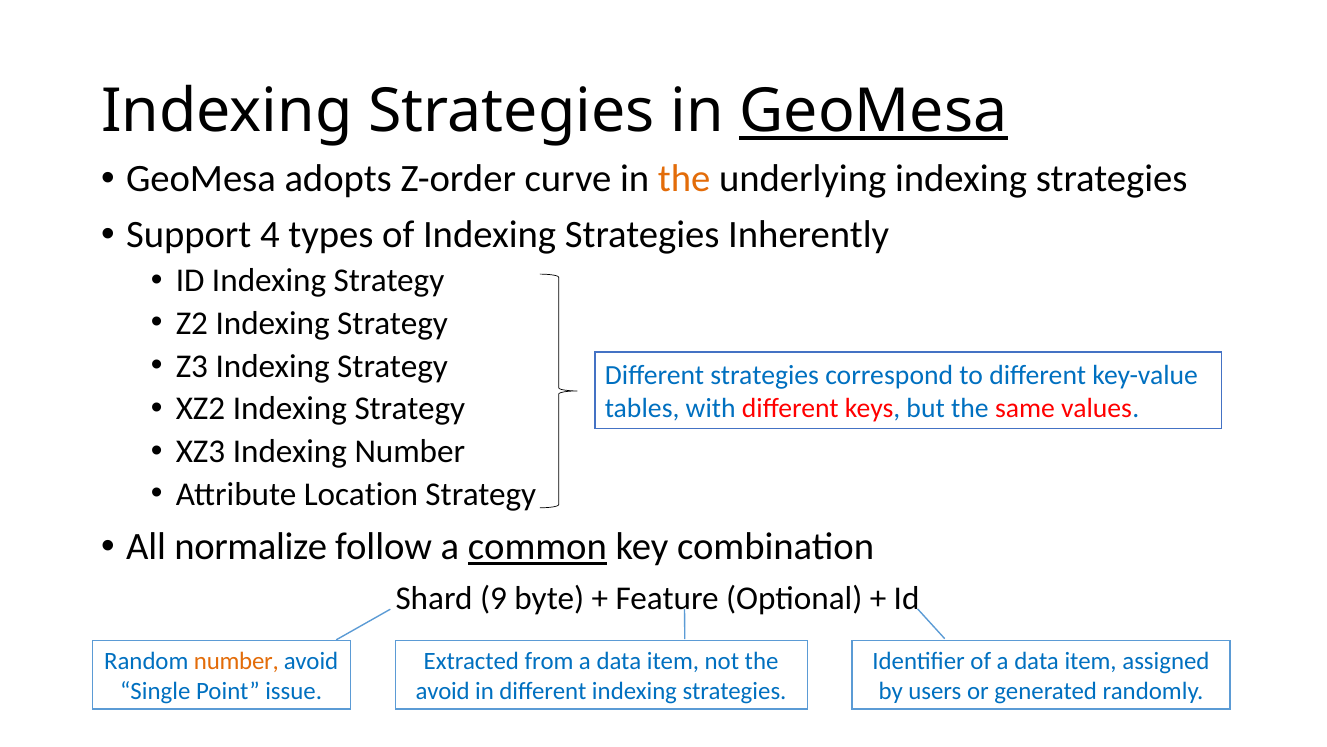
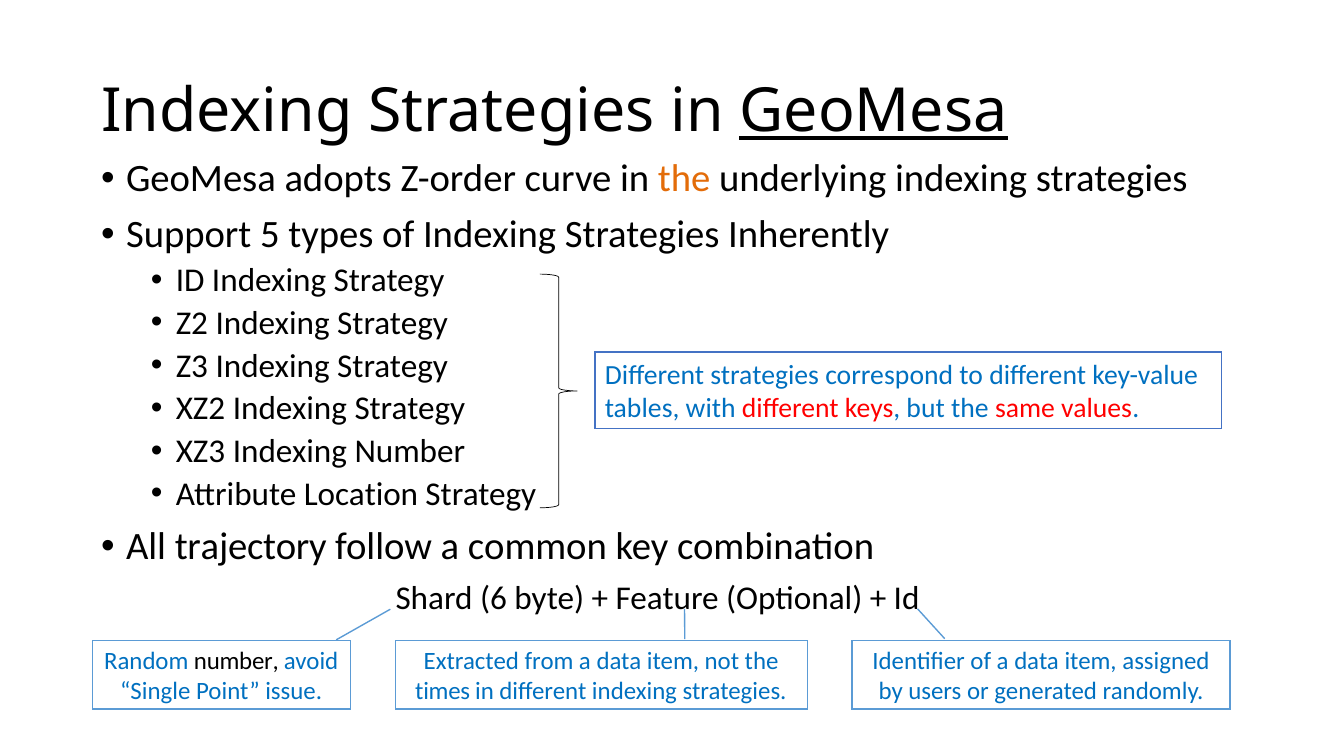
4: 4 -> 5
normalize: normalize -> trajectory
common underline: present -> none
9: 9 -> 6
number at (236, 661) colour: orange -> black
avoid at (443, 691): avoid -> times
